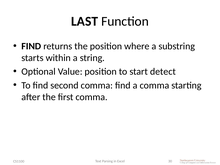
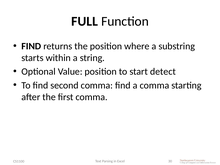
LAST: LAST -> FULL
